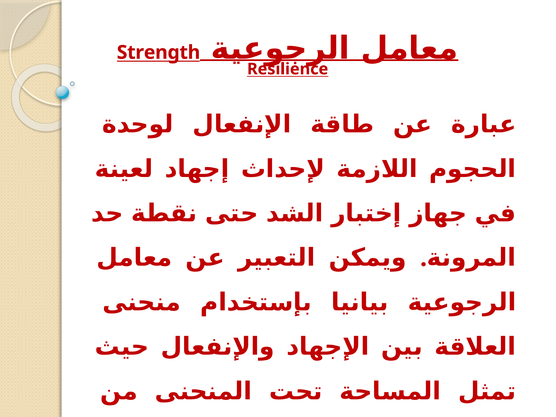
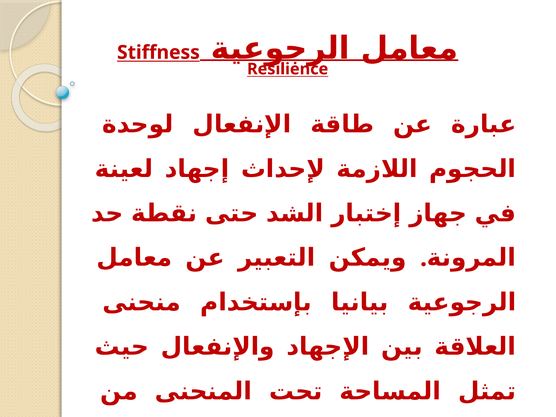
Strength: Strength -> Stiffness
